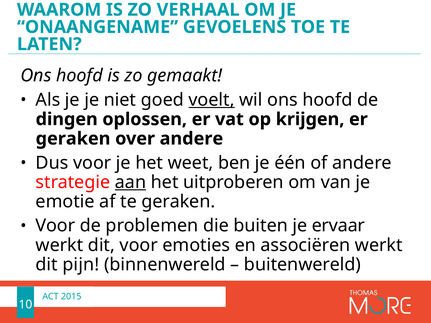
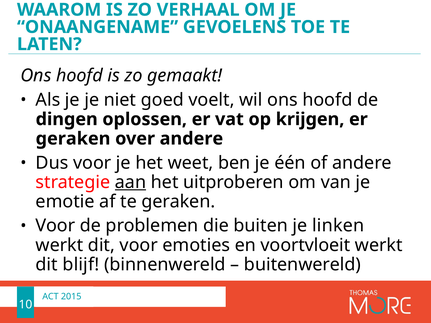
voelt underline: present -> none
ervaar: ervaar -> linken
associëren: associëren -> voortvloeit
pijn: pijn -> blijf
